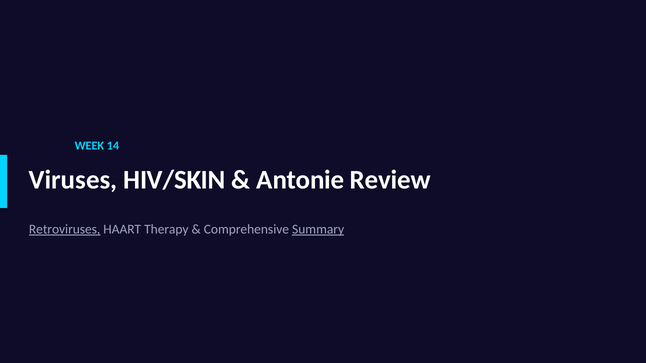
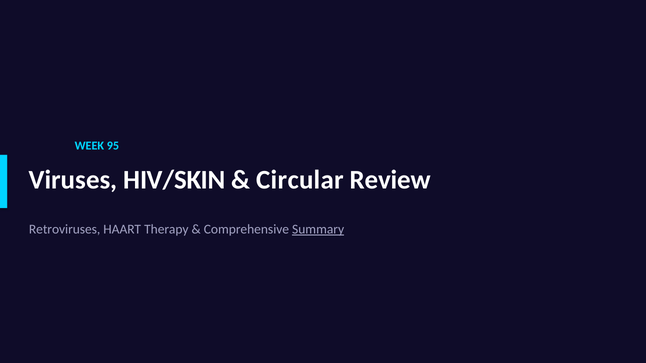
14: 14 -> 95
Antonie: Antonie -> Circular
Retroviruses underline: present -> none
